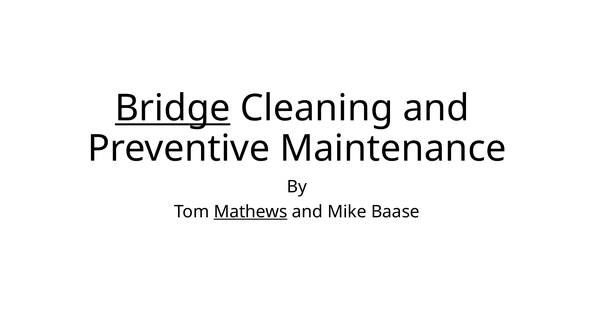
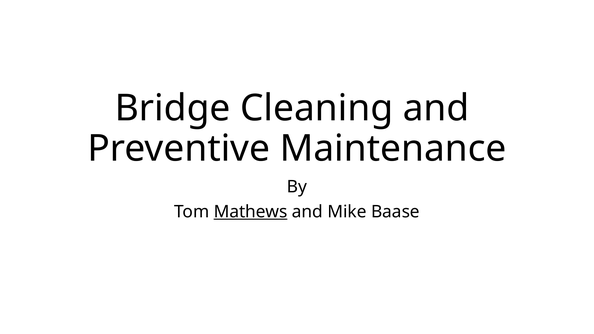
Bridge underline: present -> none
